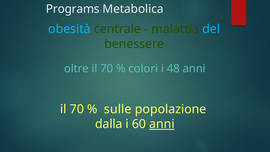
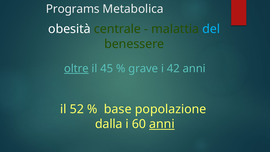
obesità colour: light blue -> white
oltre underline: none -> present
70 at (107, 69): 70 -> 45
colori: colori -> grave
48: 48 -> 42
70 at (77, 109): 70 -> 52
sulle: sulle -> base
